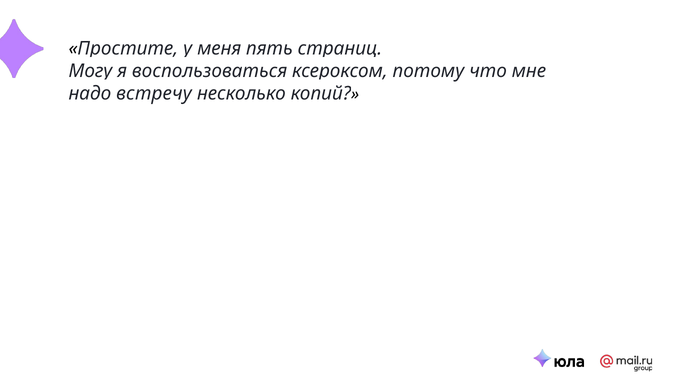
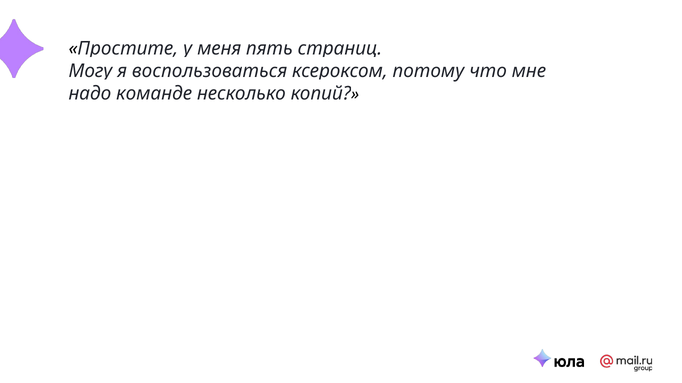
встречу: встречу -> команде
